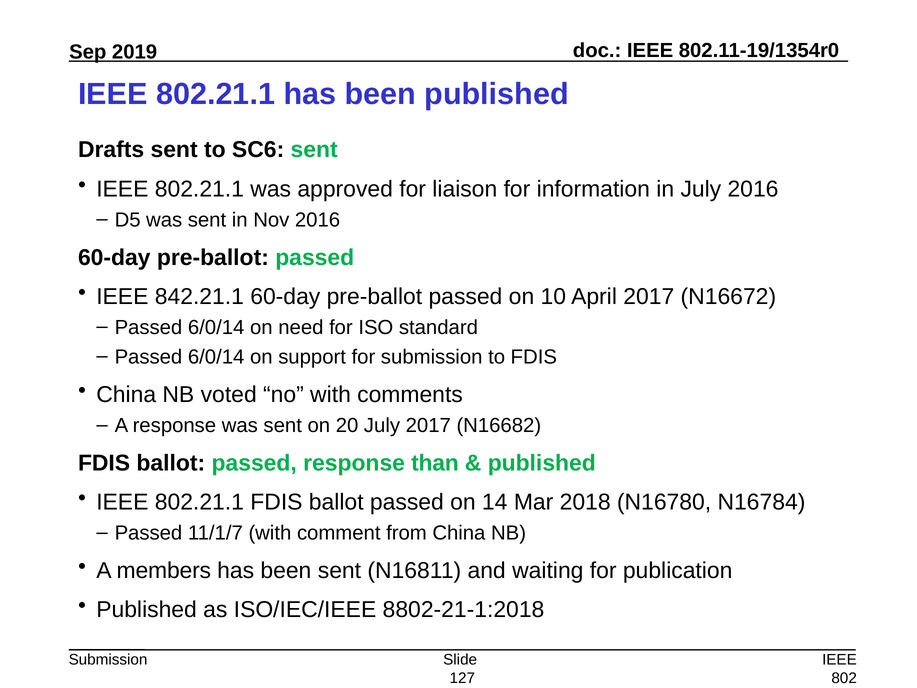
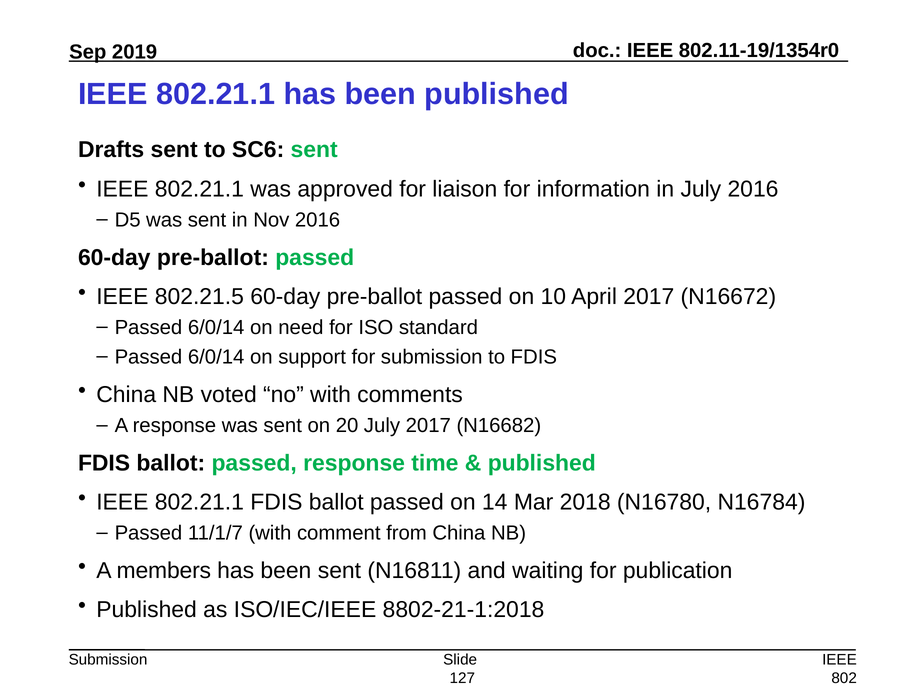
842.21.1: 842.21.1 -> 802.21.5
than: than -> time
